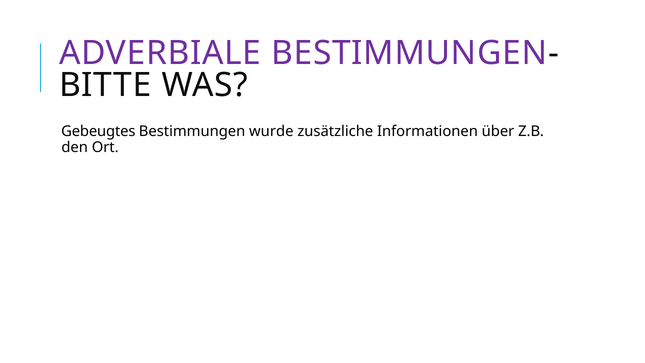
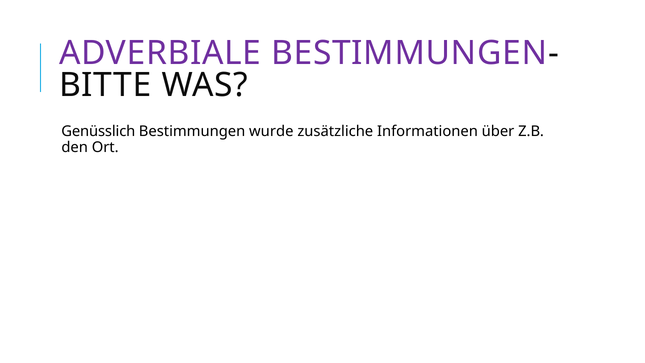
Gebeugtes: Gebeugtes -> Genüsslich
